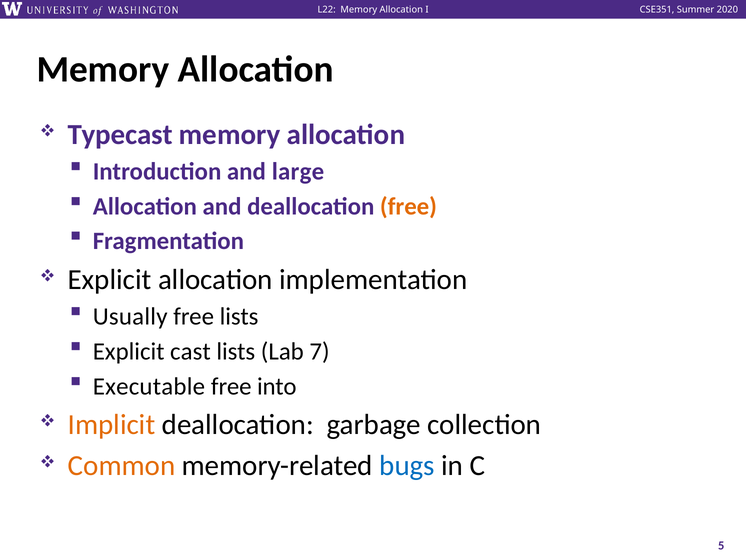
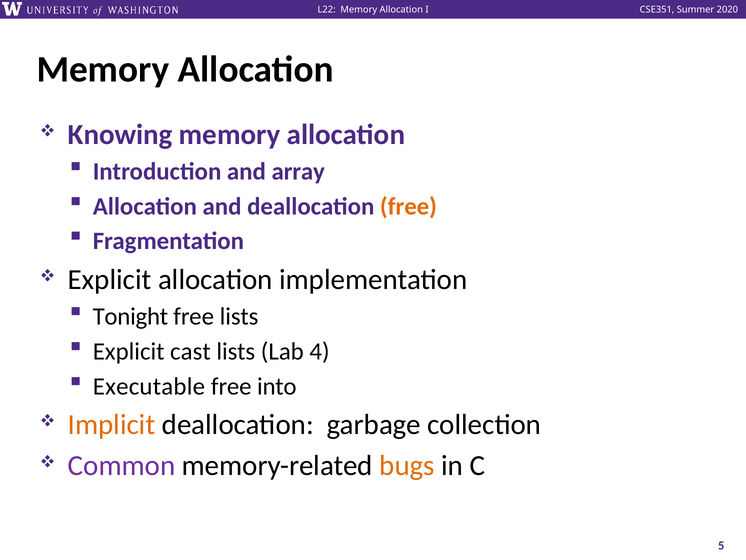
Typecast: Typecast -> Knowing
large: large -> array
Usually: Usually -> Tonight
7: 7 -> 4
Common colour: orange -> purple
bugs colour: blue -> orange
